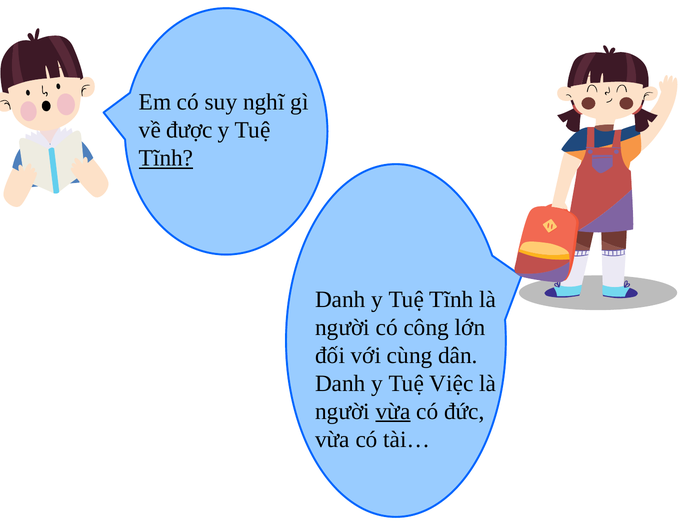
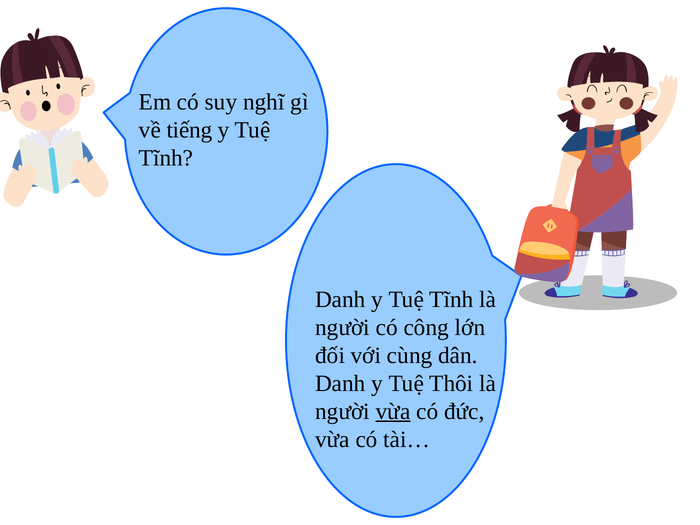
được: được -> tiếng
Tĩnh at (166, 158) underline: present -> none
Việc: Việc -> Thôi
